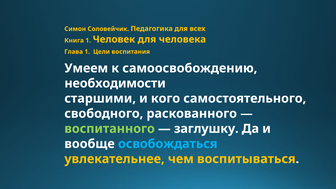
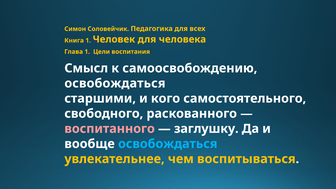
Умеем: Умеем -> Смысл
необходимости at (115, 83): необходимости -> освобождаться
воспитанного colour: light green -> pink
